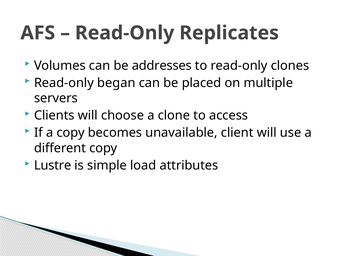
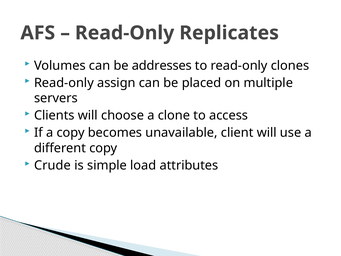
began: began -> assign
Lustre: Lustre -> Crude
